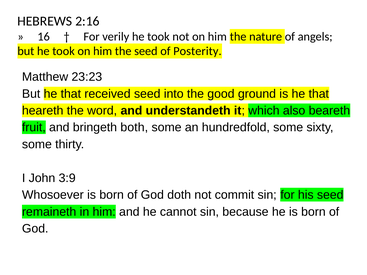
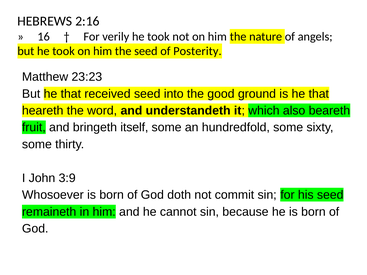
both: both -> itself
